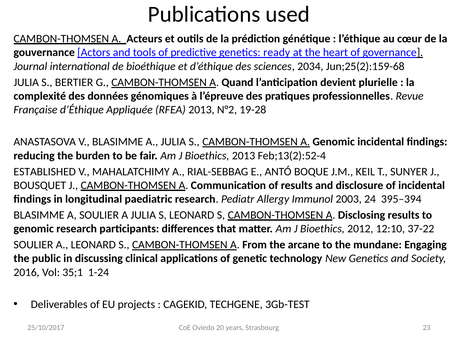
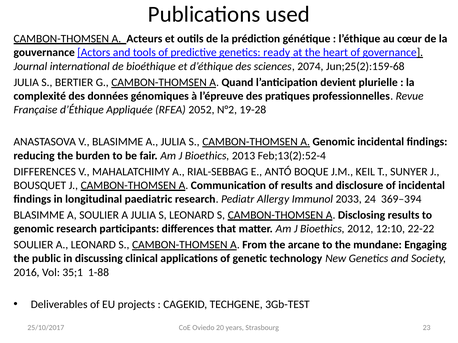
2034: 2034 -> 2074
RFEA 2013: 2013 -> 2052
ESTABLISHED at (45, 172): ESTABLISHED -> DIFFERENCES
2003: 2003 -> 2033
395–394: 395–394 -> 369–394
37-22: 37-22 -> 22-22
1-24: 1-24 -> 1-88
